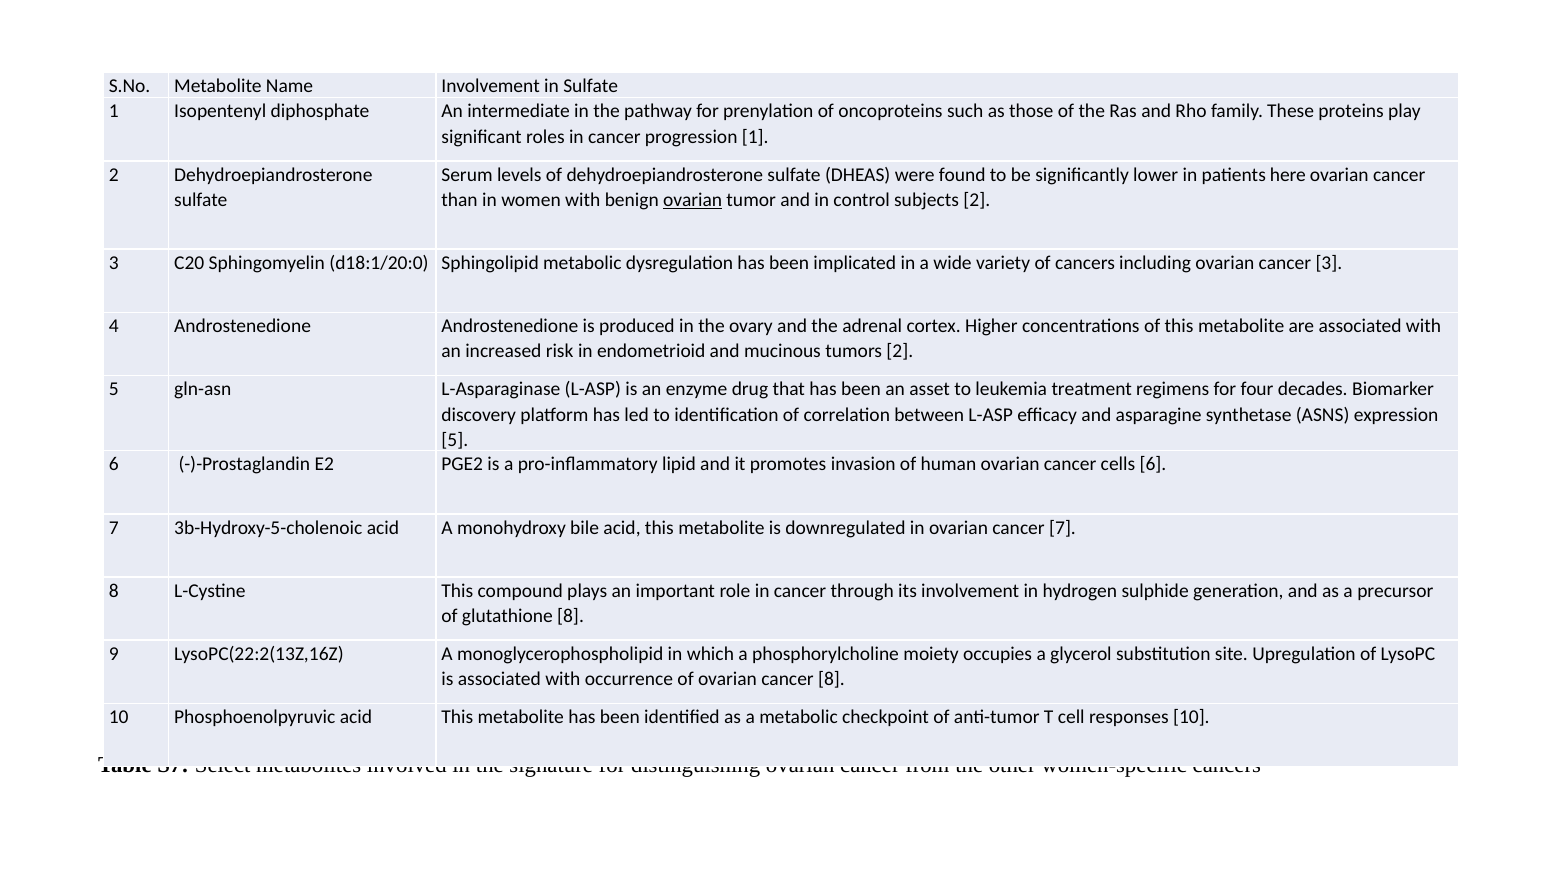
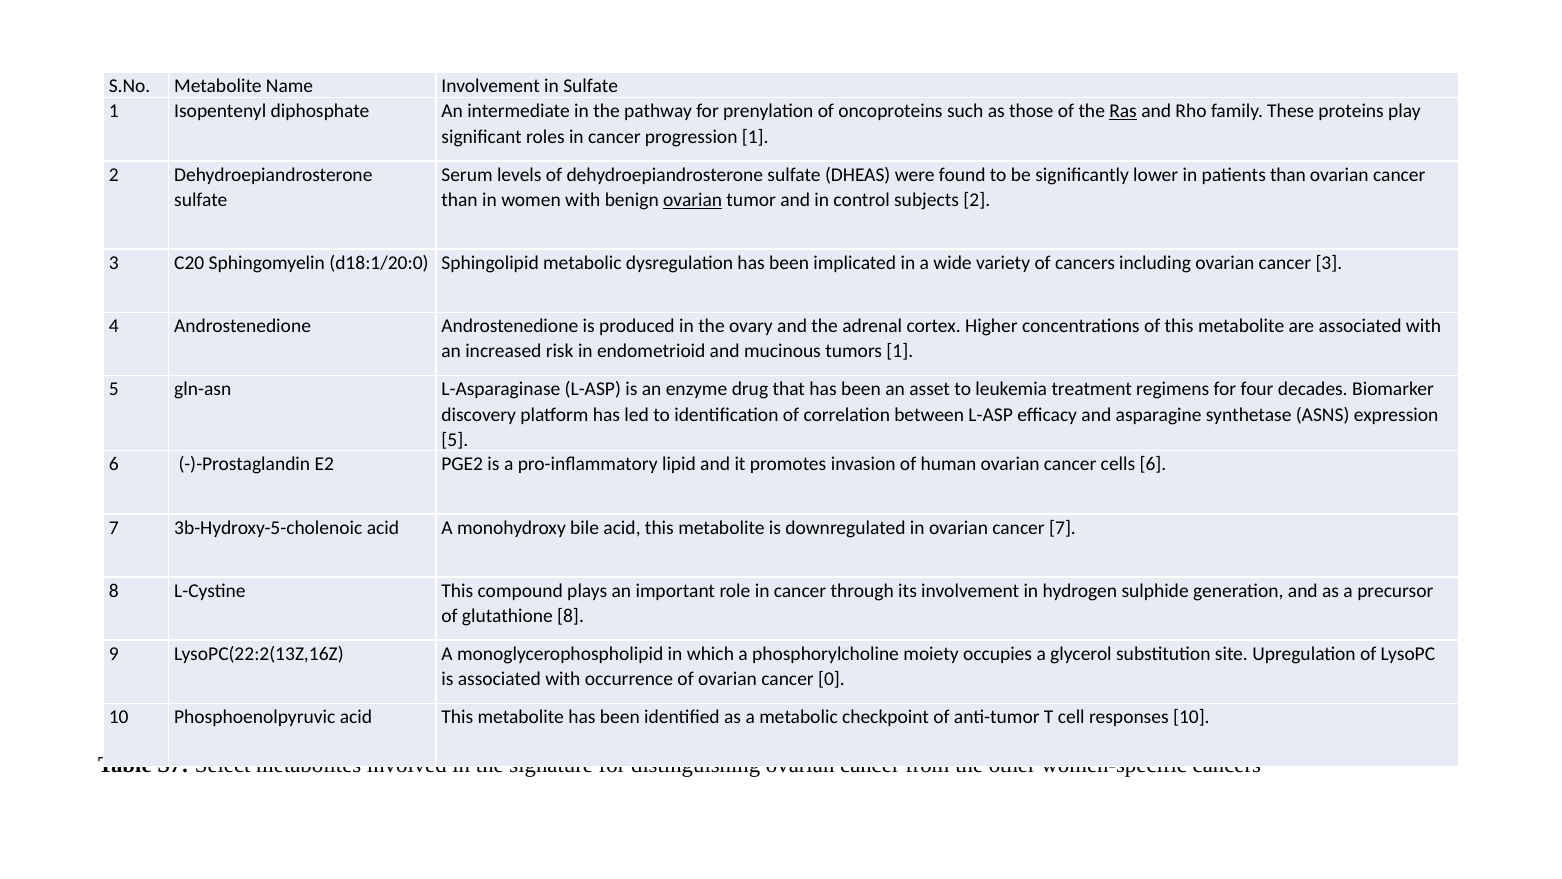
Ras underline: none -> present
patients here: here -> than
tumors 2: 2 -> 1
cancer 8: 8 -> 0
